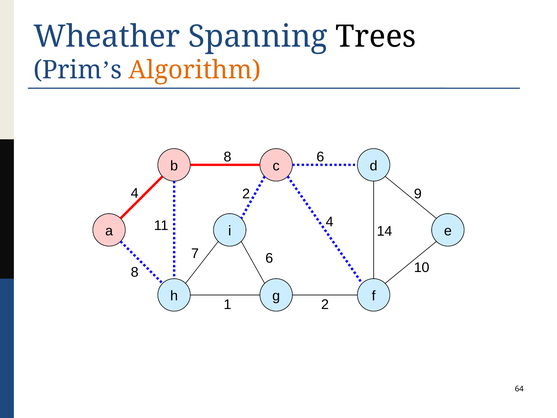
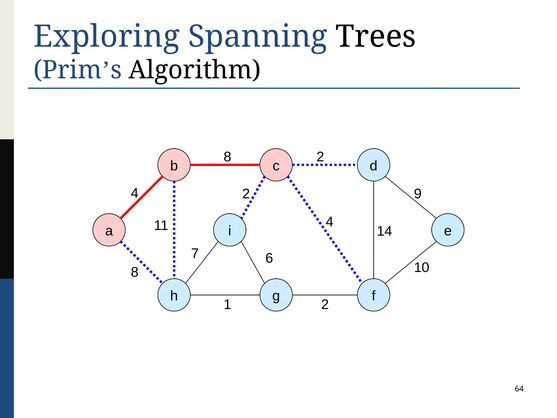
Wheather: Wheather -> Exploring
Algorithm colour: orange -> black
6 at (320, 157): 6 -> 2
